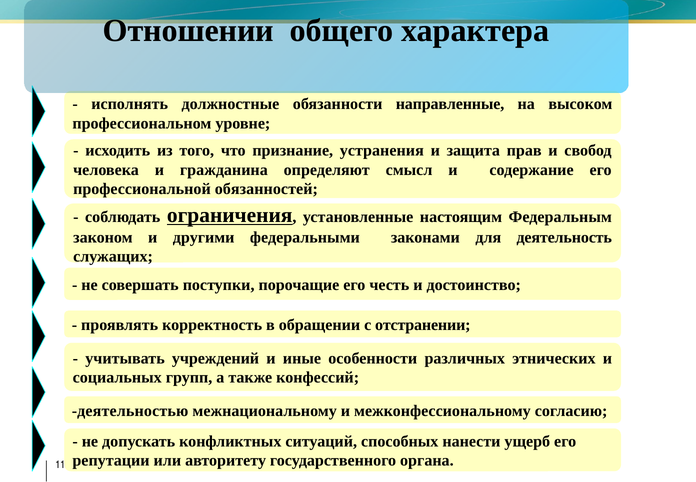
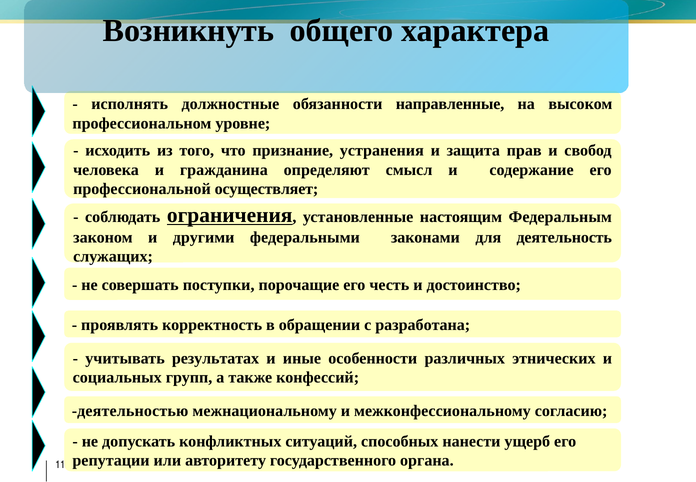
Отношении: Отношении -> Возникнуть
обязанностей: обязанностей -> осуществляет
отстранении: отстранении -> разработана
учреждений: учреждений -> результатах
